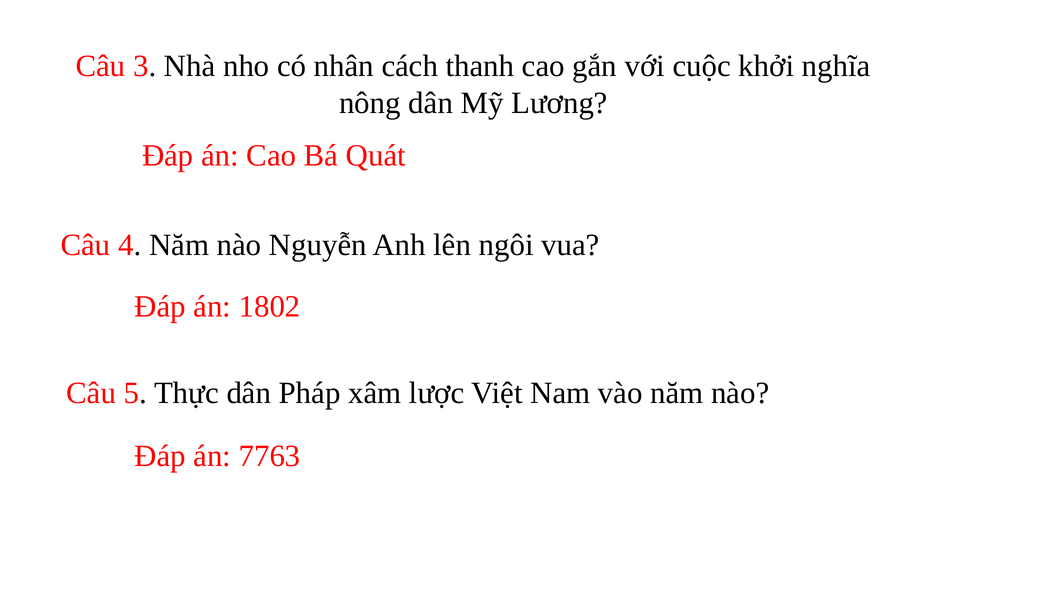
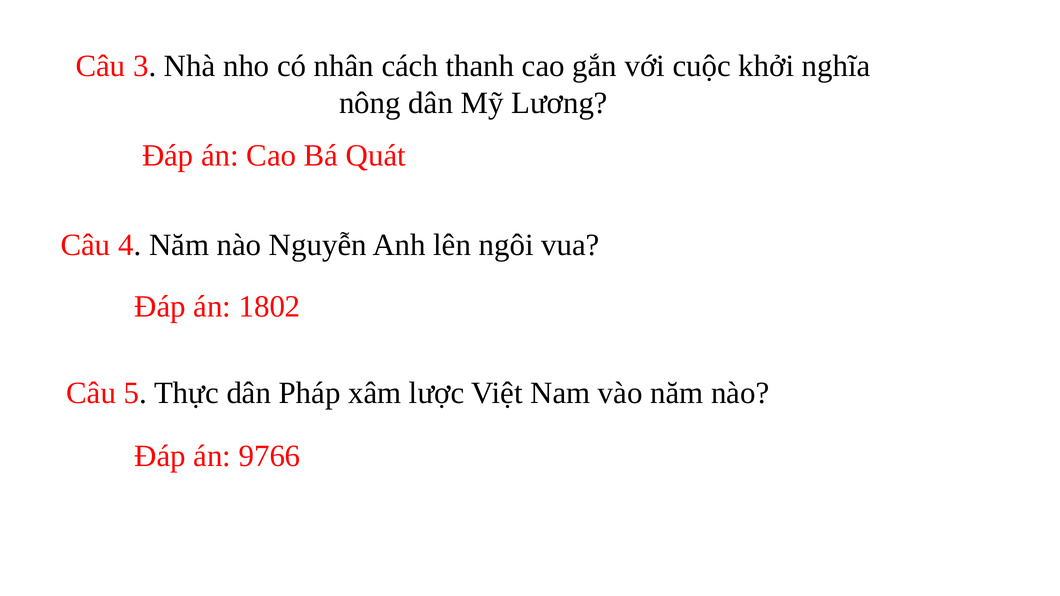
7763: 7763 -> 9766
